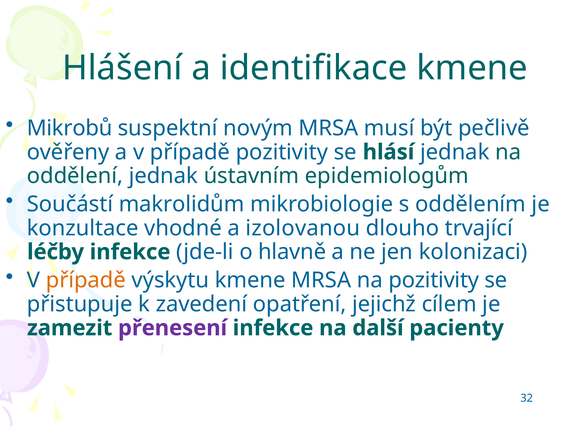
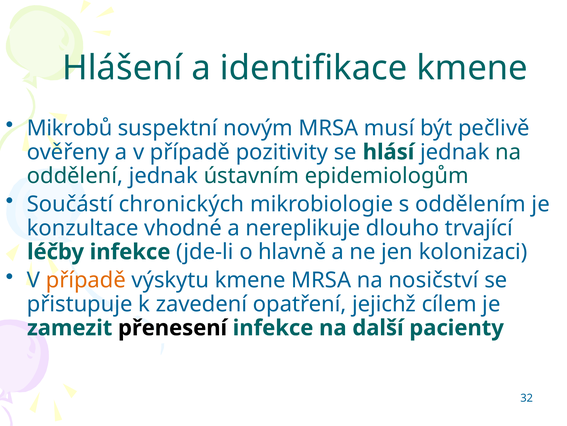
makrolidům: makrolidům -> chronických
izolovanou: izolovanou -> nereplikuje
na pozitivity: pozitivity -> nosičství
přenesení colour: purple -> black
